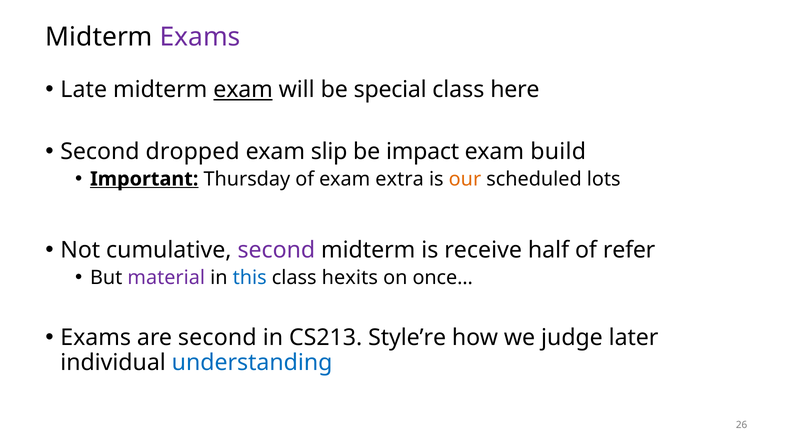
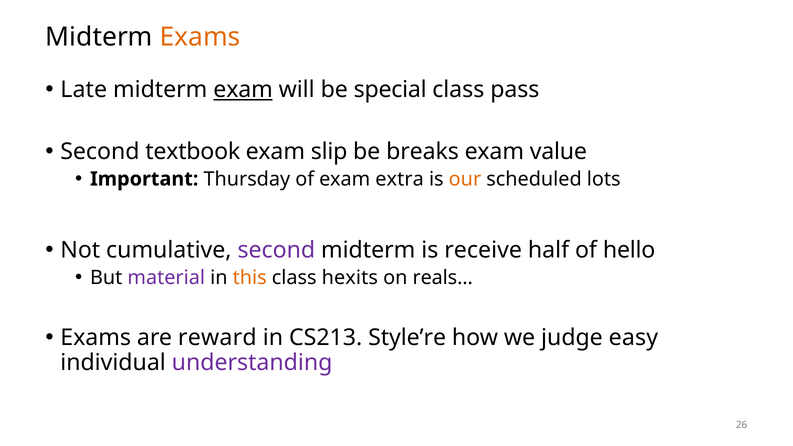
Exams at (200, 37) colour: purple -> orange
here: here -> pass
dropped: dropped -> textbook
impact: impact -> breaks
build: build -> value
Important underline: present -> none
refer: refer -> hello
this colour: blue -> orange
once…: once… -> reals…
are second: second -> reward
later: later -> easy
understanding colour: blue -> purple
